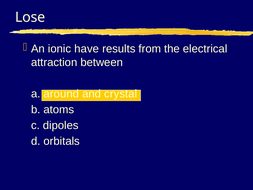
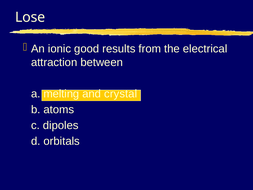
have: have -> good
around: around -> melting
